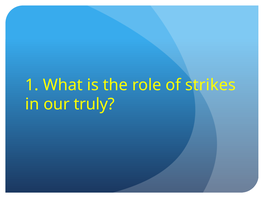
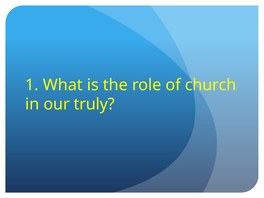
strikes: strikes -> church
